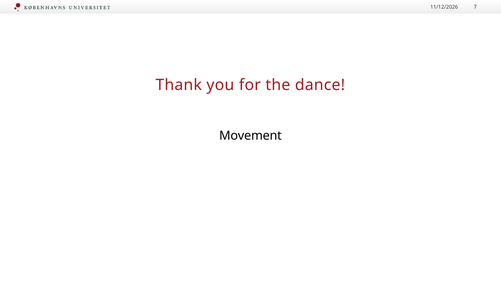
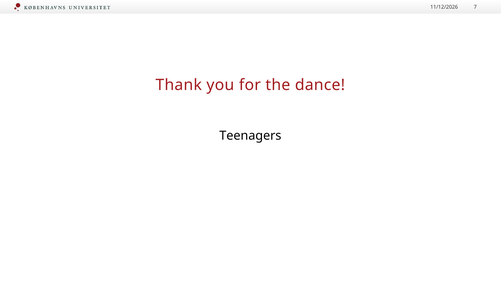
Movement: Movement -> Teenagers
